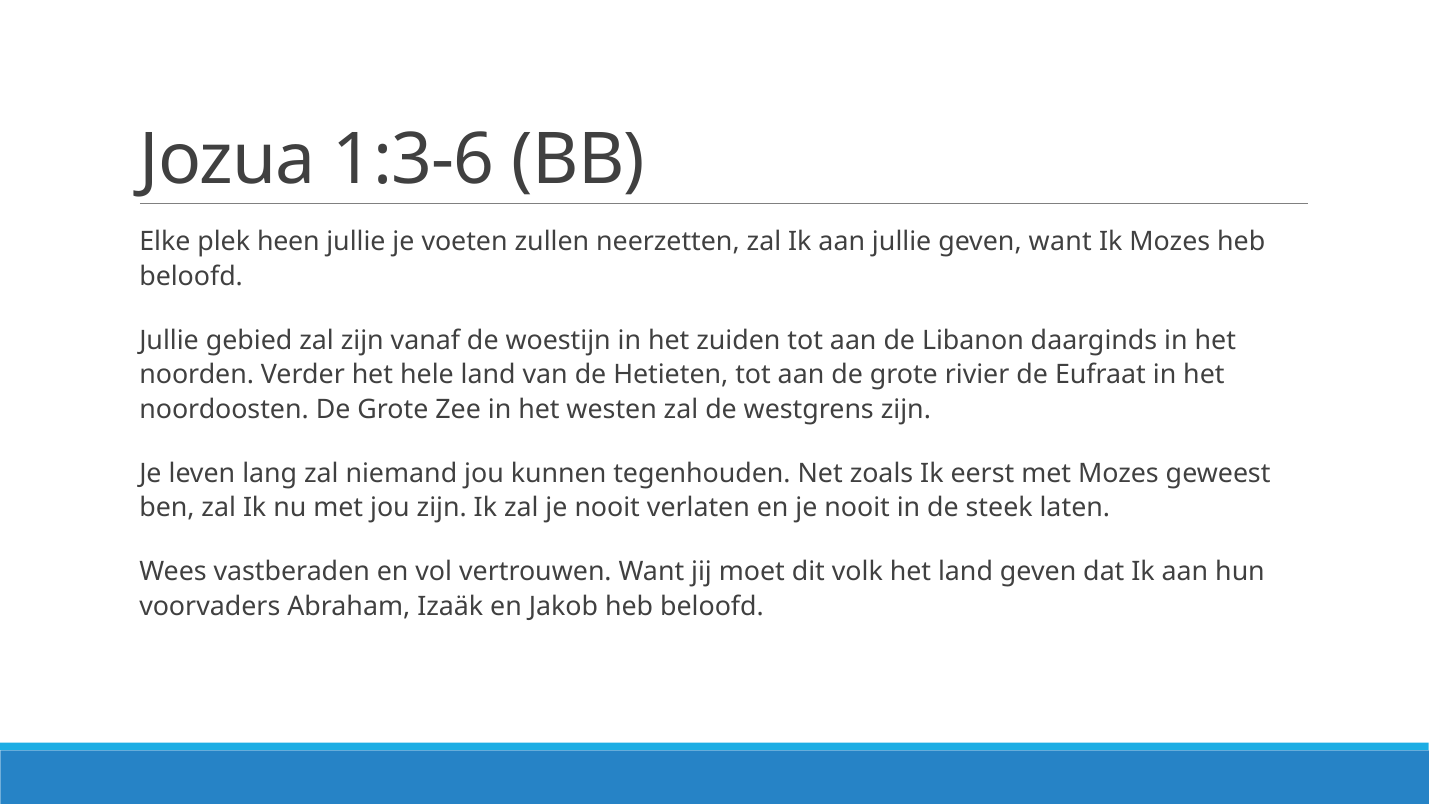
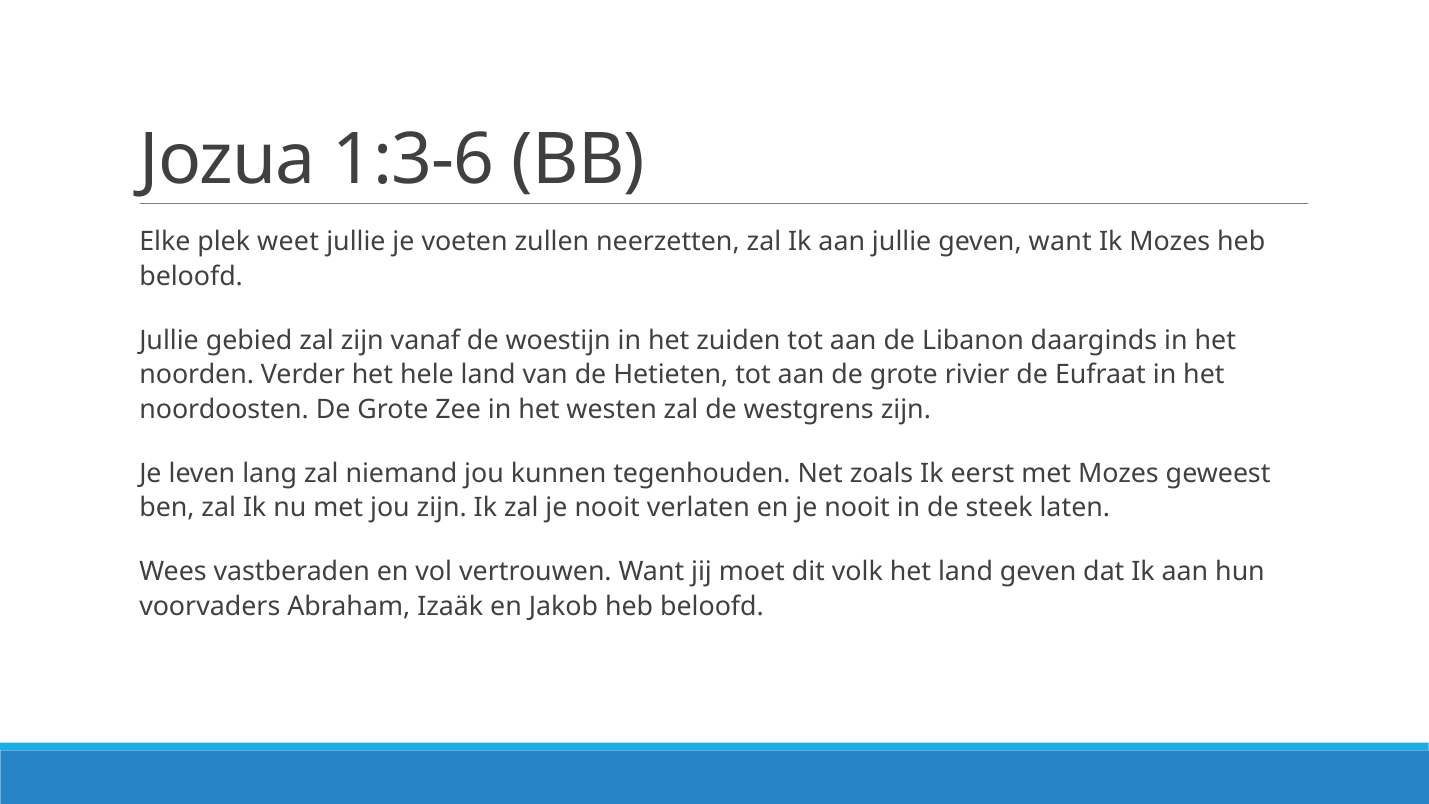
heen: heen -> weet
